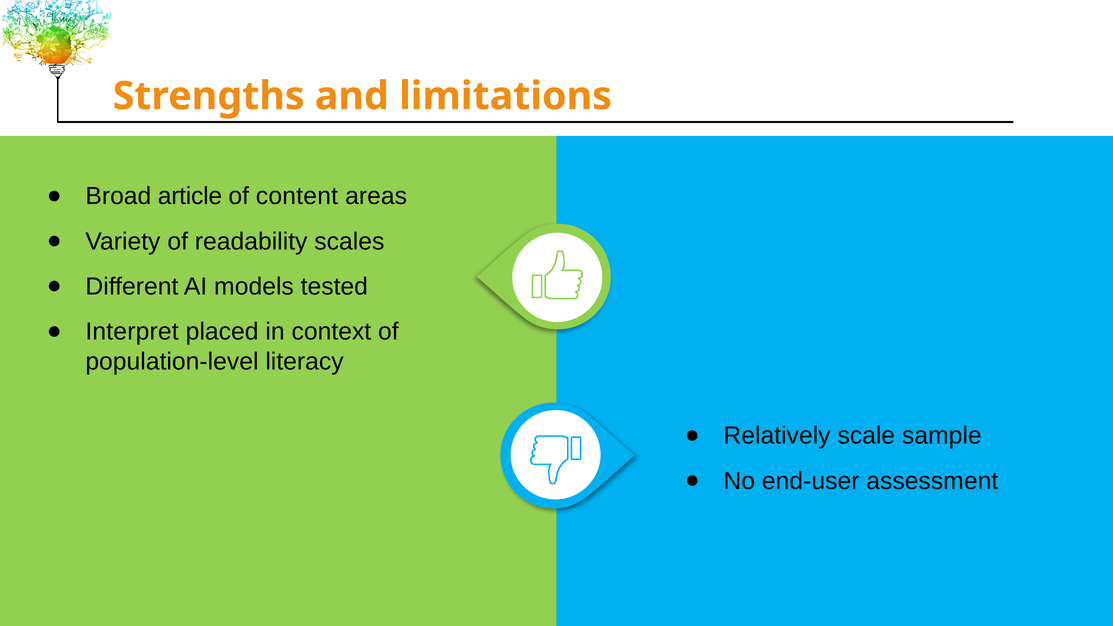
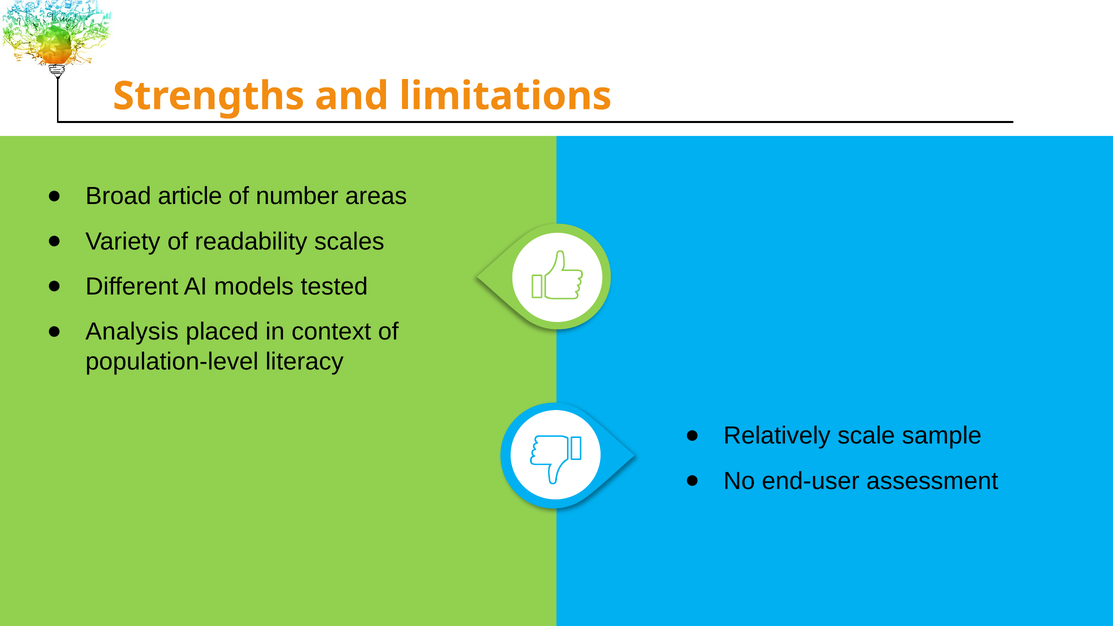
content: content -> number
Interpret: Interpret -> Analysis
